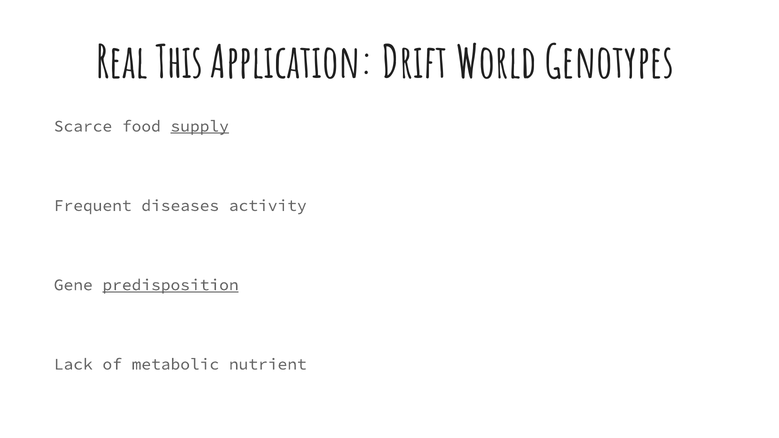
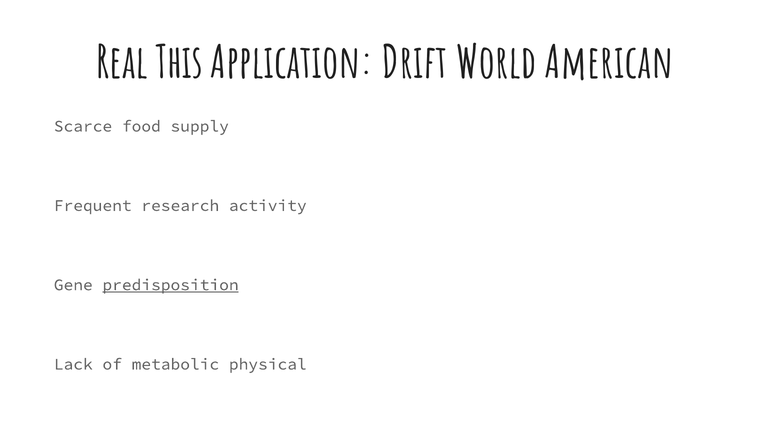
Genotypes: Genotypes -> American
supply underline: present -> none
diseases: diseases -> research
nutrient: nutrient -> physical
